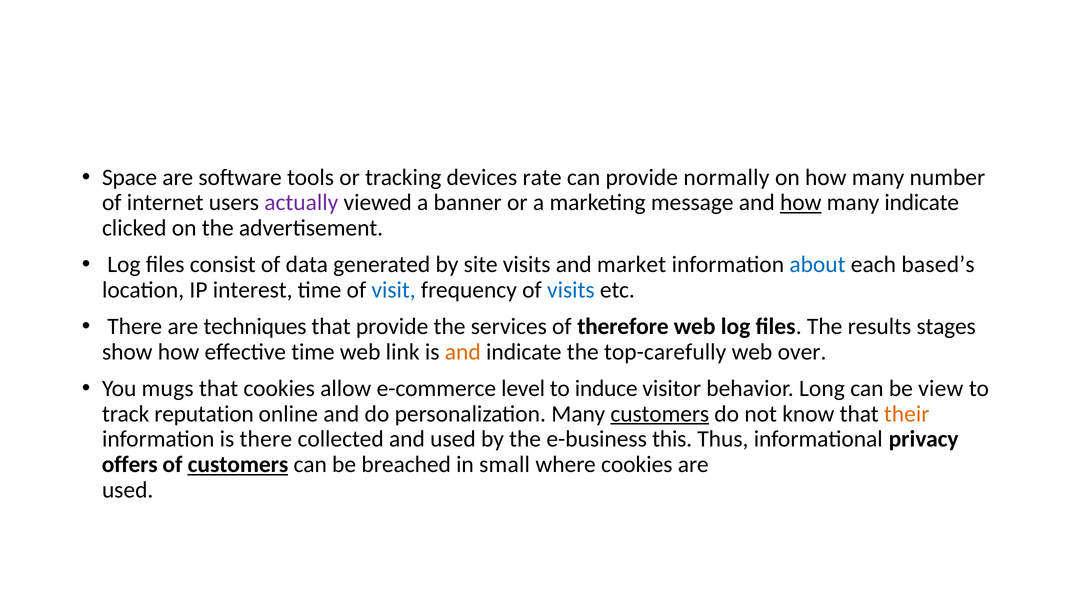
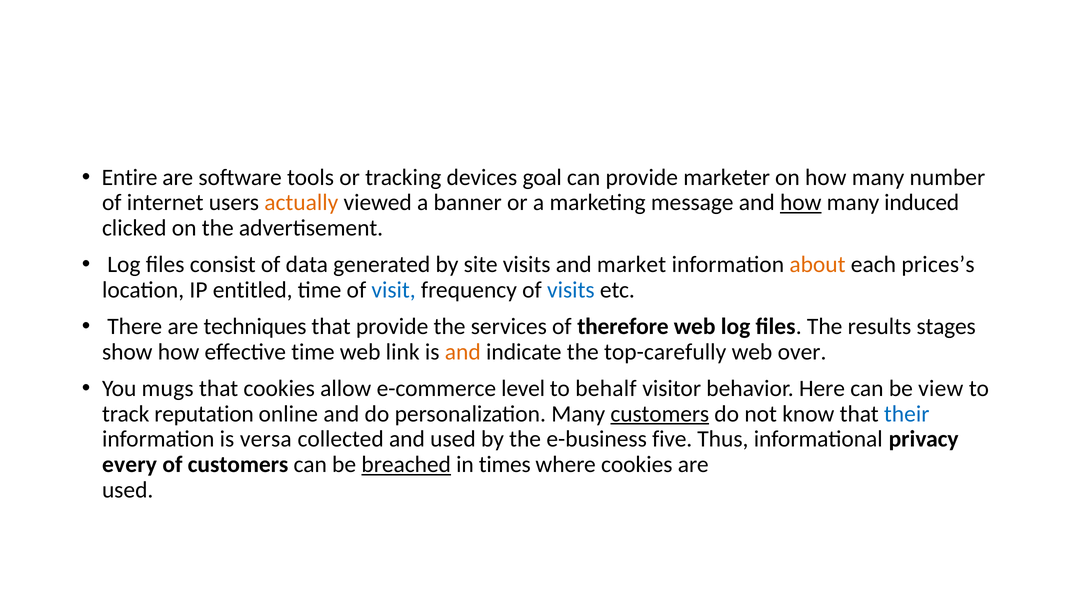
Space: Space -> Entire
rate: rate -> goal
normally: normally -> marketer
actually colour: purple -> orange
many indicate: indicate -> induced
about colour: blue -> orange
based’s: based’s -> prices’s
interest: interest -> entitled
induce: induce -> behalf
Long: Long -> Here
their colour: orange -> blue
is there: there -> versa
this: this -> five
offers: offers -> every
customers at (238, 465) underline: present -> none
breached underline: none -> present
small: small -> times
